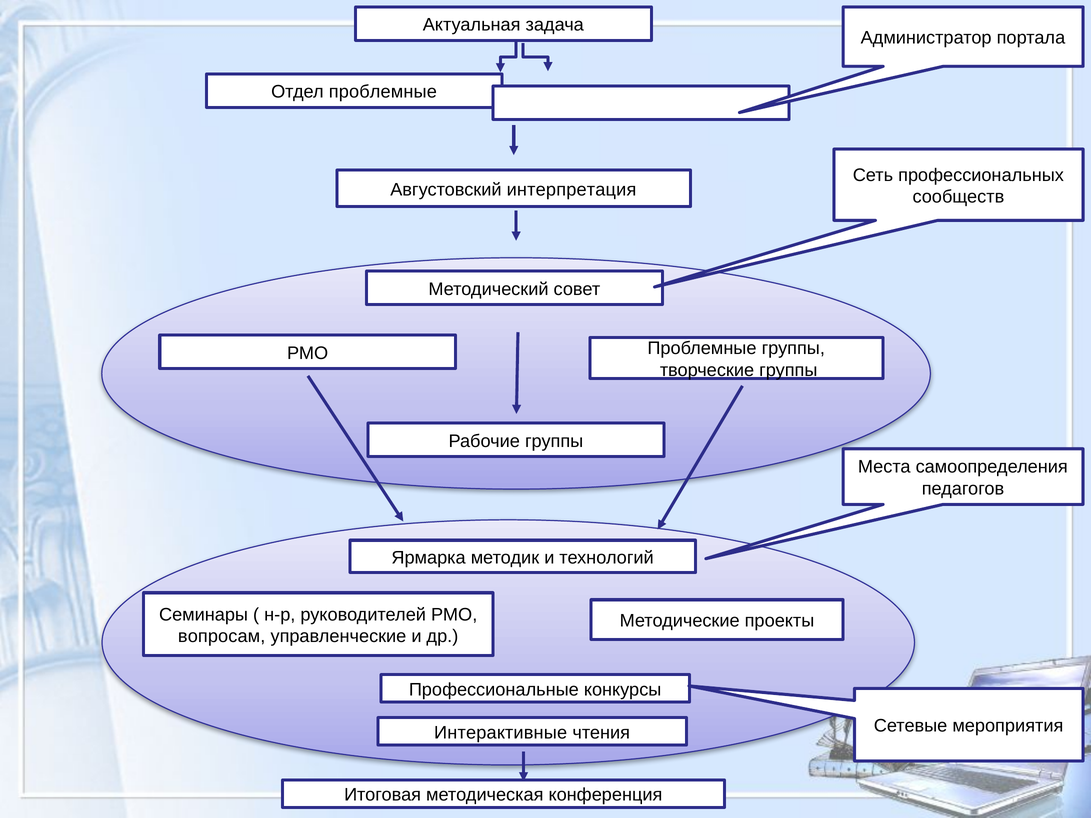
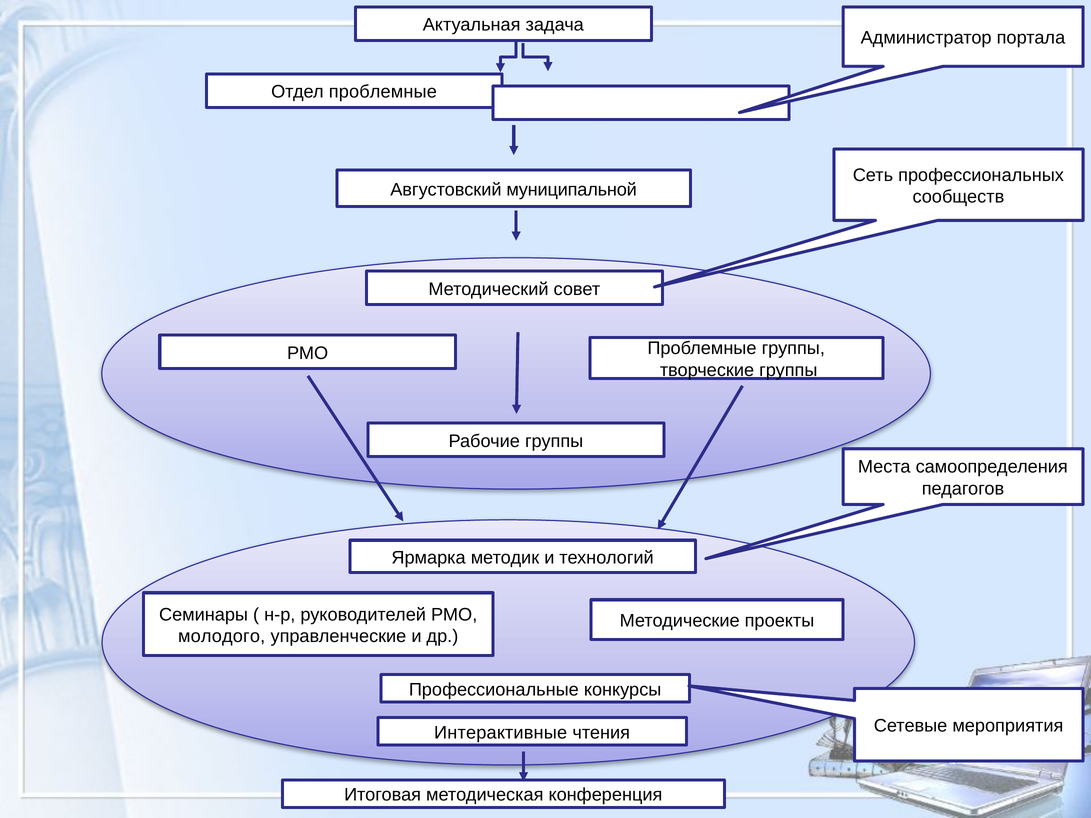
интерпретация: интерпретация -> муниципальной
вопросам: вопросам -> молодого
